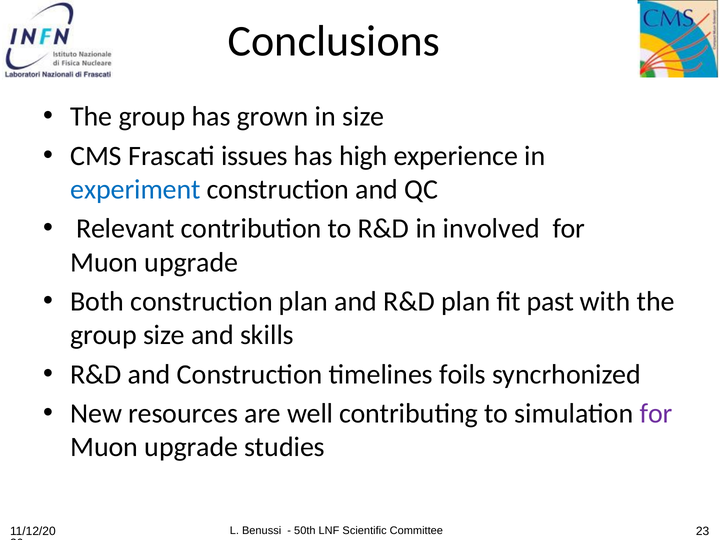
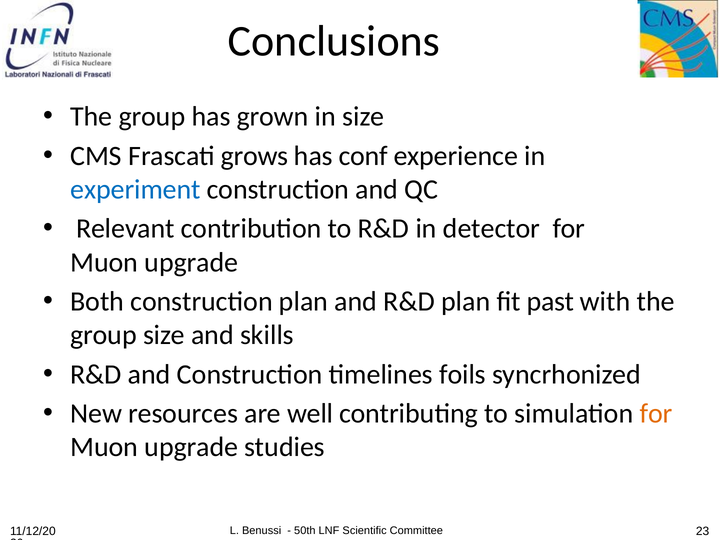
issues: issues -> grows
high: high -> conf
involved: involved -> detector
for at (656, 414) colour: purple -> orange
